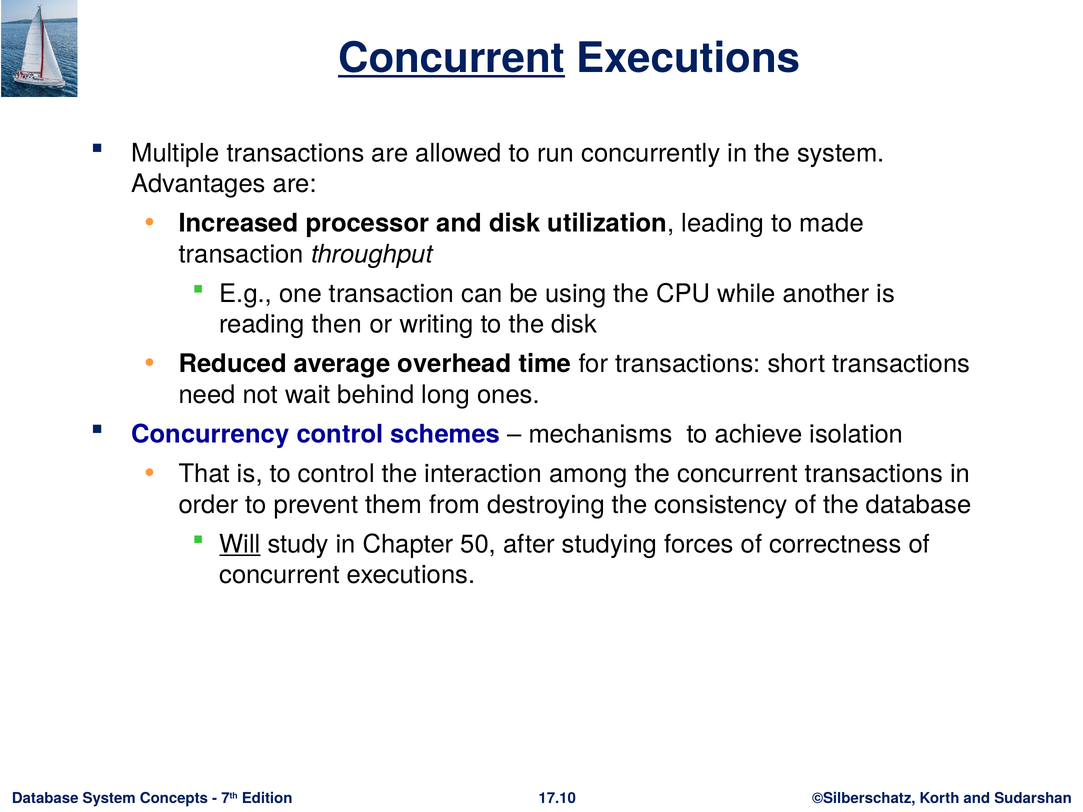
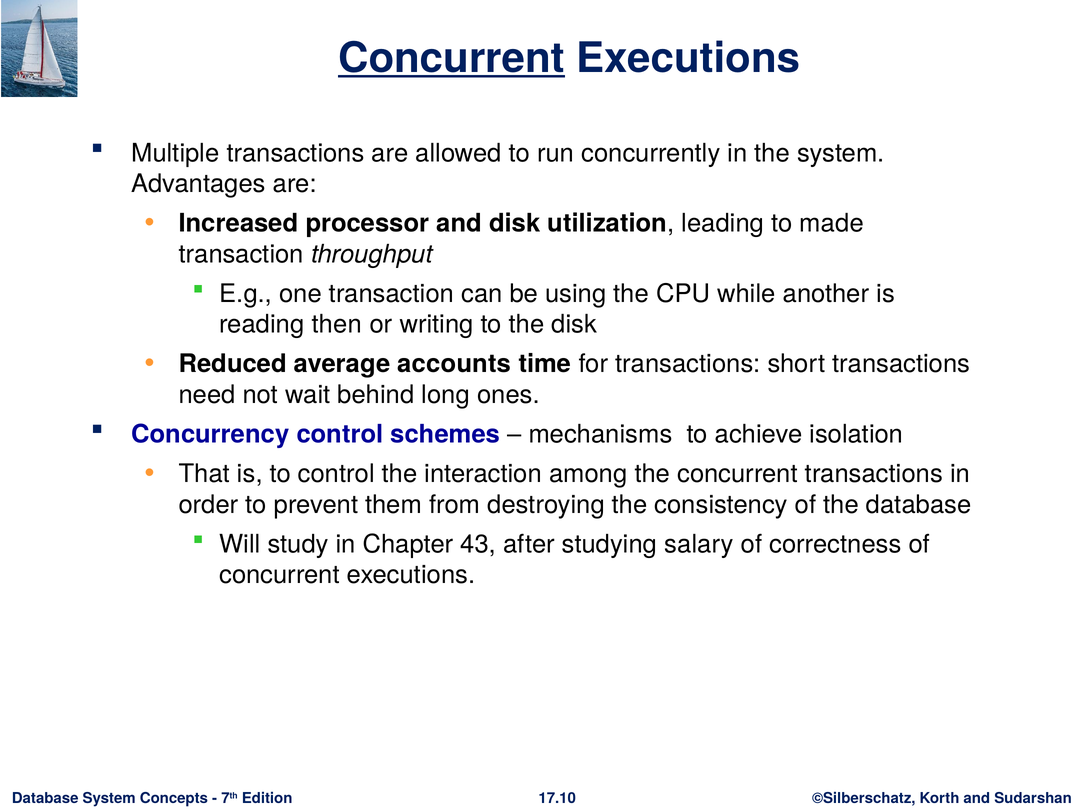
overhead: overhead -> accounts
Will underline: present -> none
50: 50 -> 43
forces: forces -> salary
